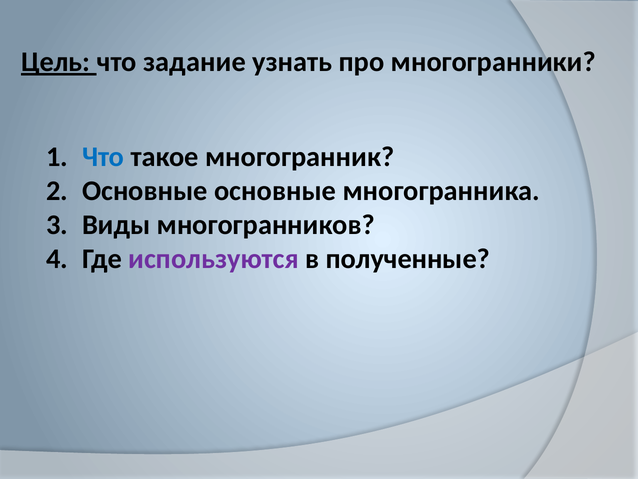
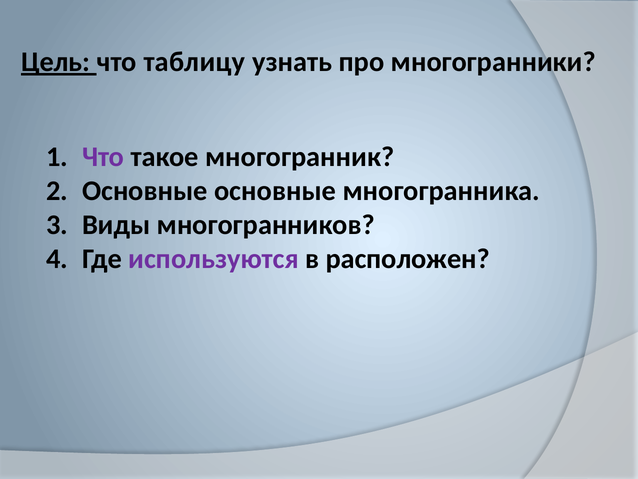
задание: задание -> таблицу
Что at (103, 157) colour: blue -> purple
полученные: полученные -> расположен
